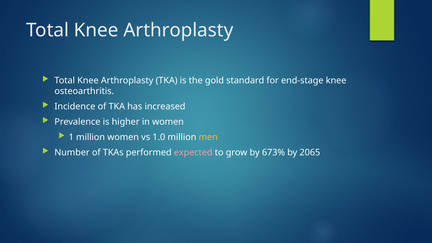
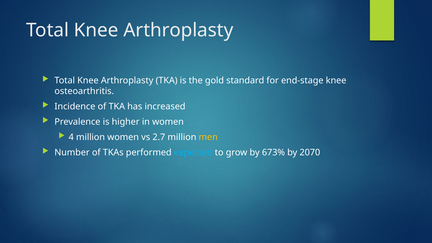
1: 1 -> 4
1.0: 1.0 -> 2.7
expected colour: pink -> light blue
2065: 2065 -> 2070
